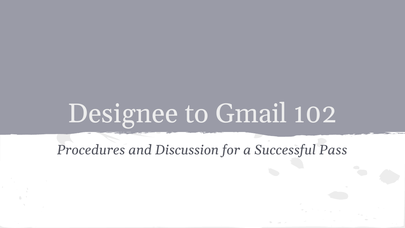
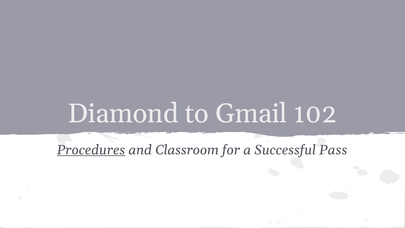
Designee: Designee -> Diamond
Procedures underline: none -> present
Discussion: Discussion -> Classroom
